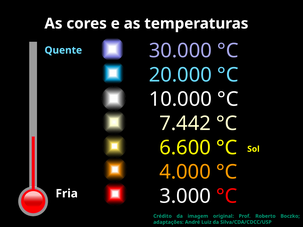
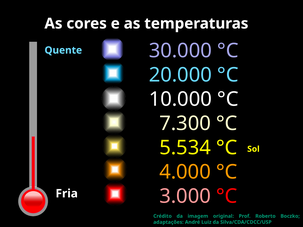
7.442: 7.442 -> 7.300
6.600: 6.600 -> 5.534
3.000 colour: white -> pink
